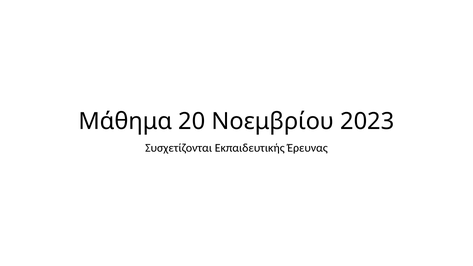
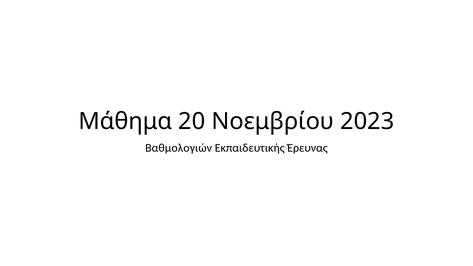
Συσχετίζονται: Συσχετίζονται -> Βαθμολογιών
